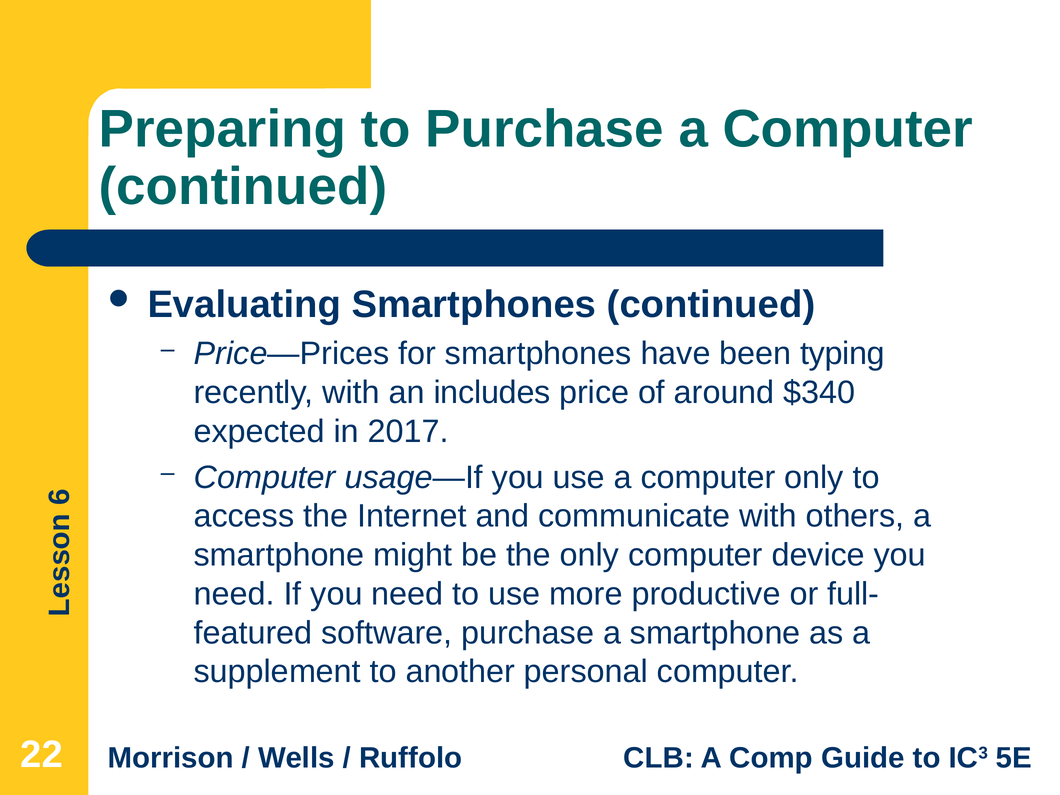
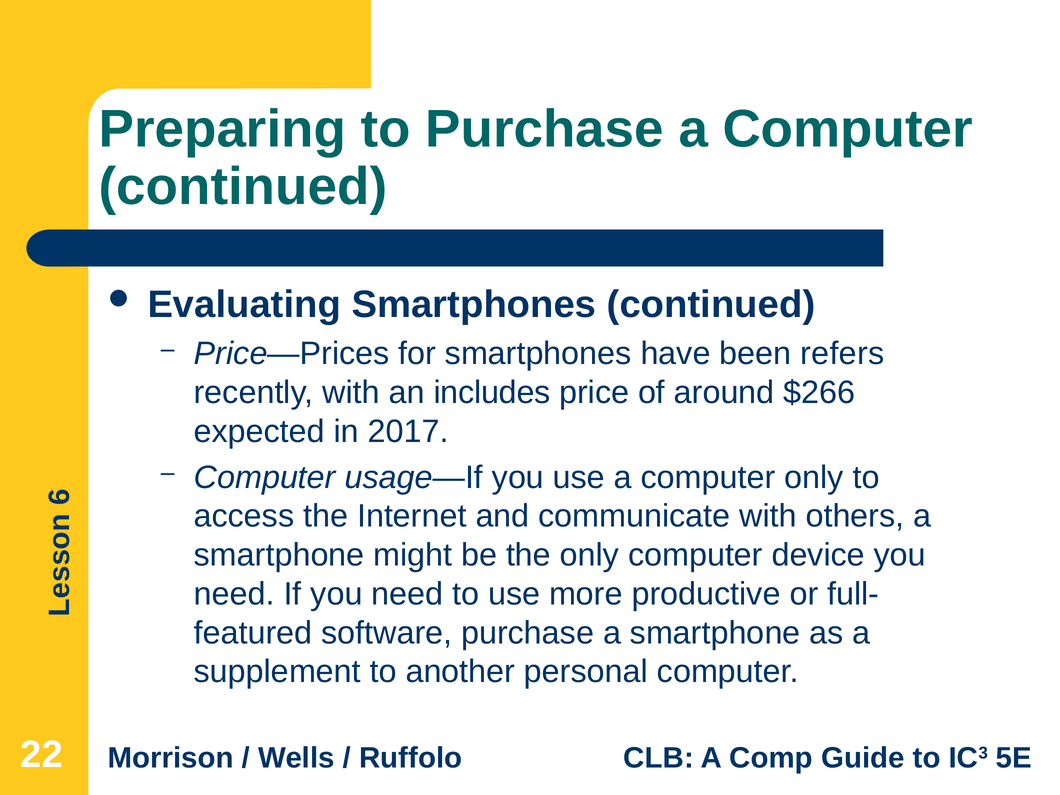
typing: typing -> refers
$340: $340 -> $266
